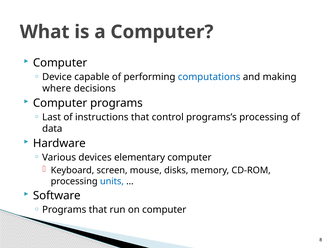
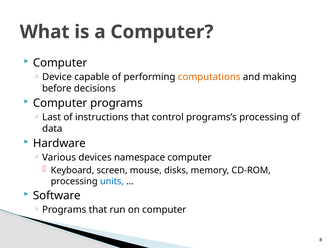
computations colour: blue -> orange
where: where -> before
elementary: elementary -> namespace
